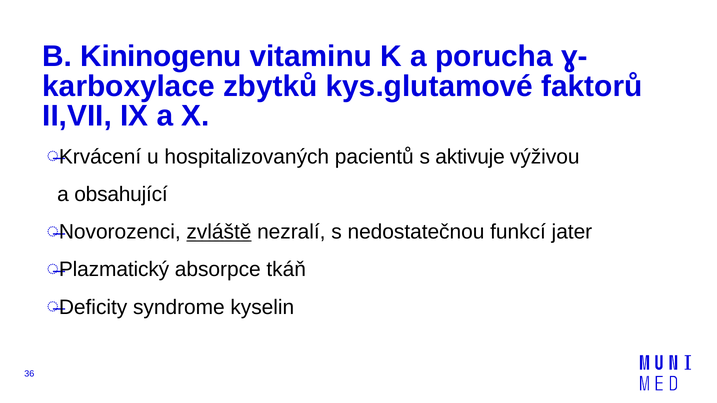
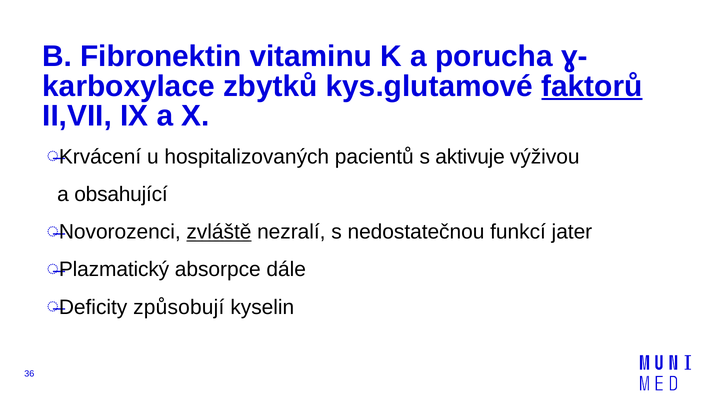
Kininogenu: Kininogenu -> Fibronektin
faktorů underline: none -> present
tkáň: tkáň -> dále
syndrome: syndrome -> způsobují
